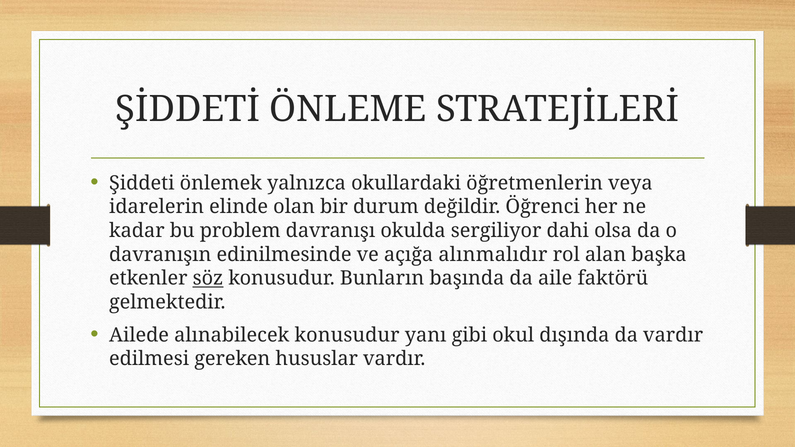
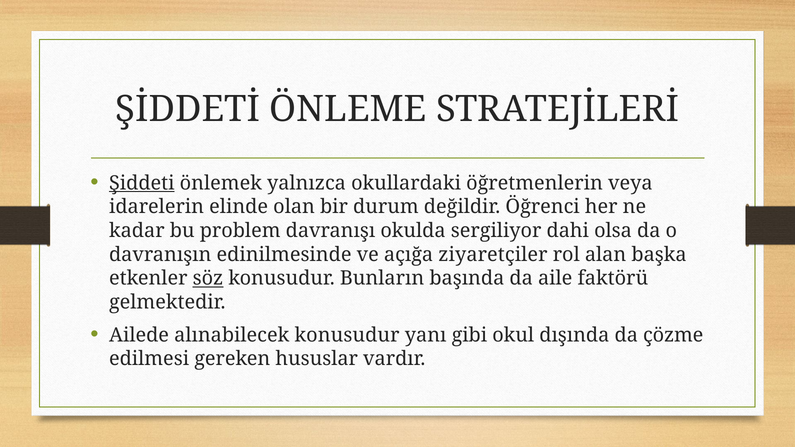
Şiddeti underline: none -> present
alınmalıdır: alınmalıdır -> ziyaretçiler
da vardır: vardır -> çözme
